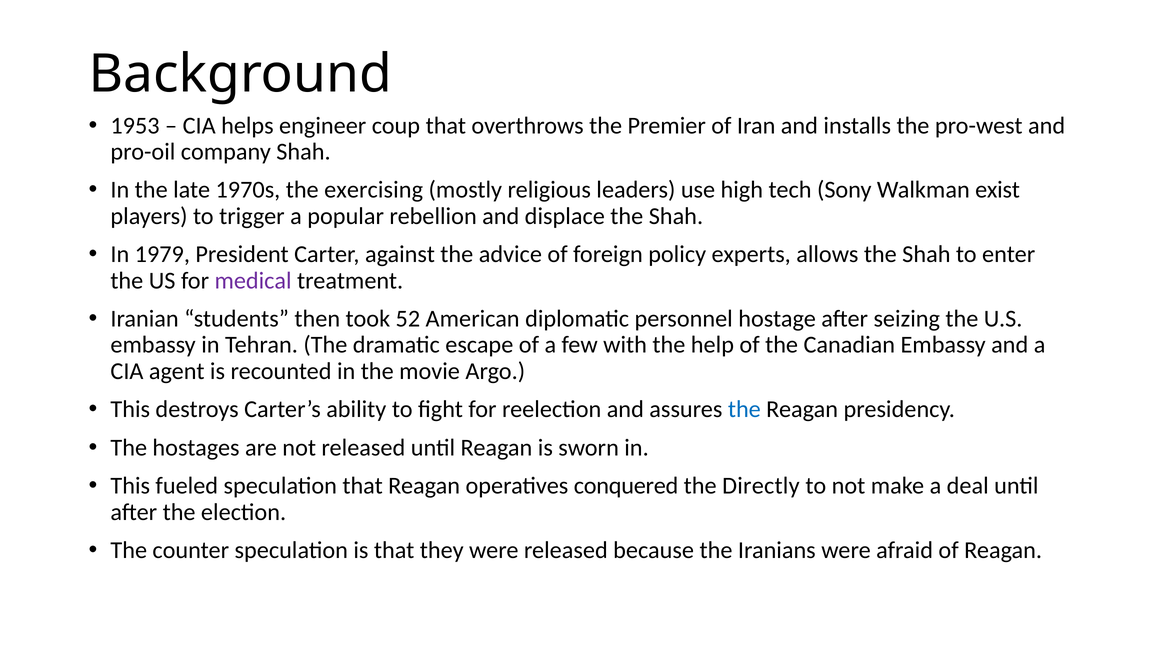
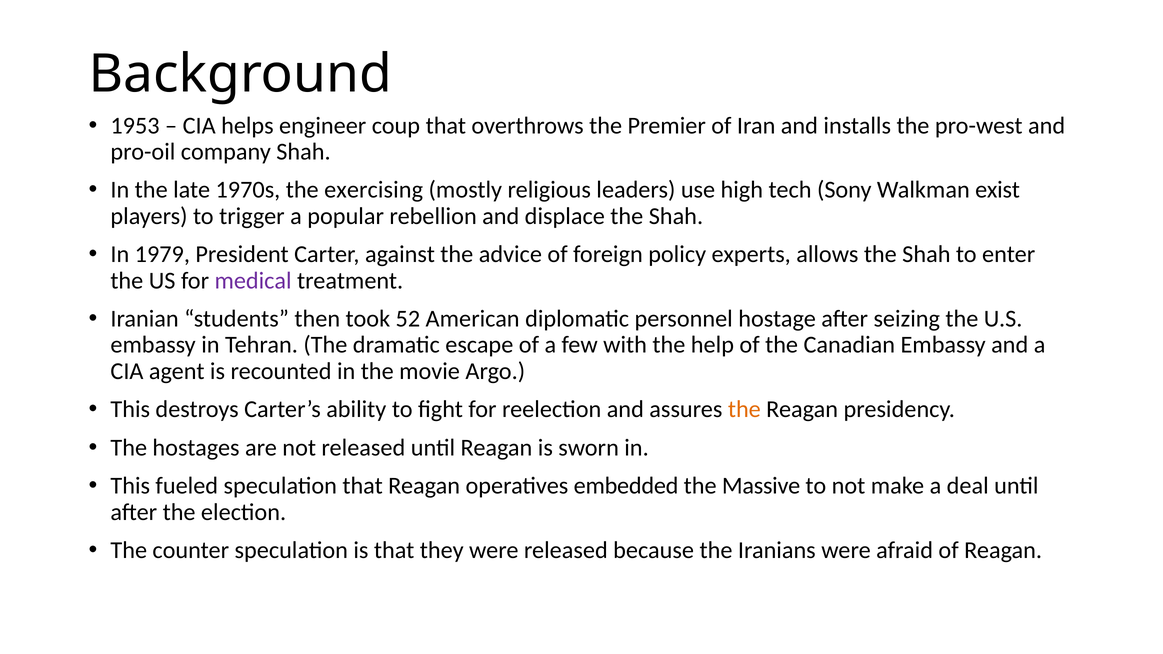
the at (744, 410) colour: blue -> orange
conquered: conquered -> embedded
Directly: Directly -> Massive
